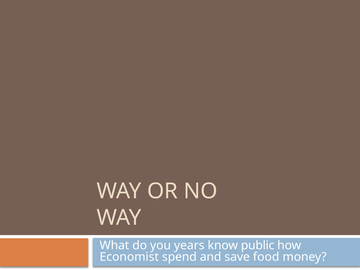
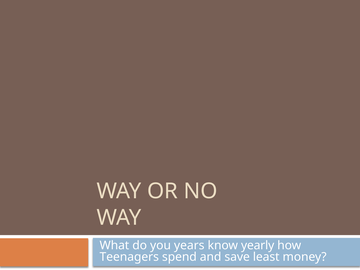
public: public -> yearly
Economist: Economist -> Teenagers
food: food -> least
